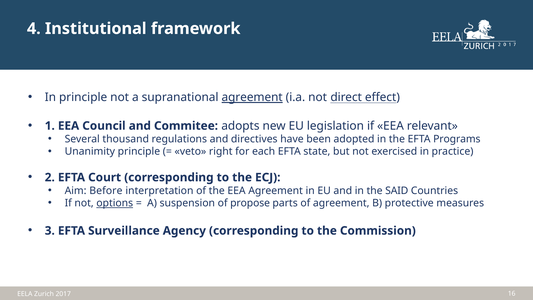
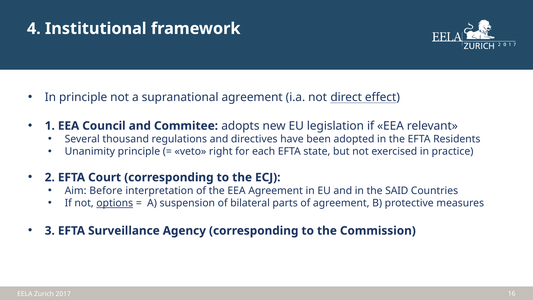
agreement at (252, 97) underline: present -> none
Programs: Programs -> Residents
propose: propose -> bilateral
